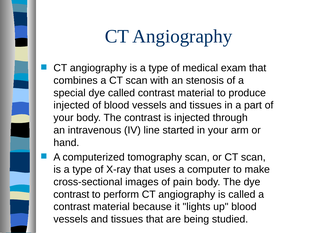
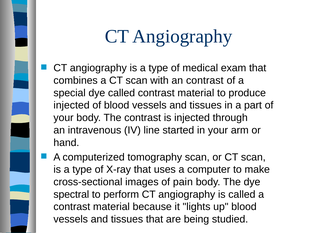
an stenosis: stenosis -> contrast
contrast at (71, 194): contrast -> spectral
